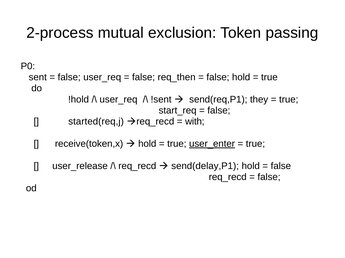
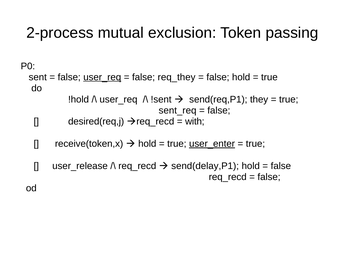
user_req at (102, 77) underline: none -> present
req_then: req_then -> req_they
start_req: start_req -> sent_req
started(req,j: started(req,j -> desired(req,j
